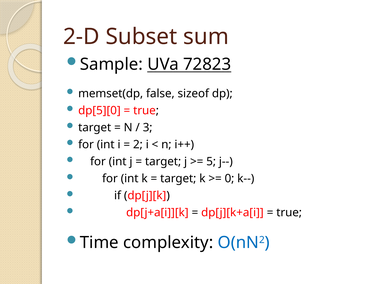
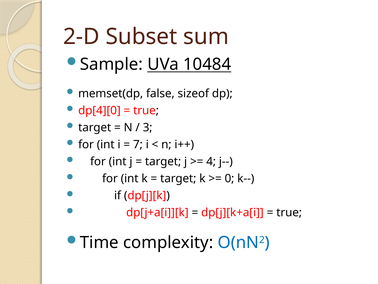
72823: 72823 -> 10484
dp[5][0: dp[5][0 -> dp[4][0
2: 2 -> 7
5: 5 -> 4
